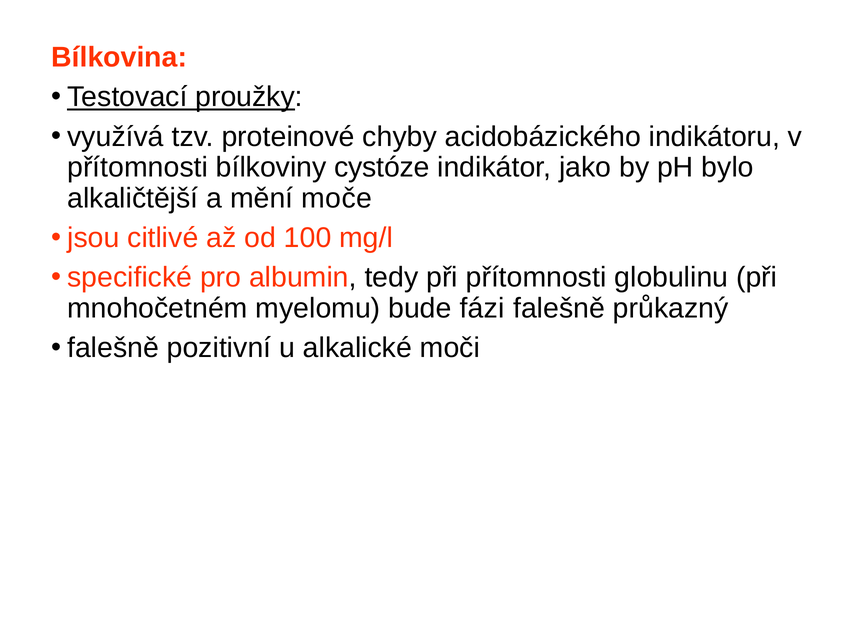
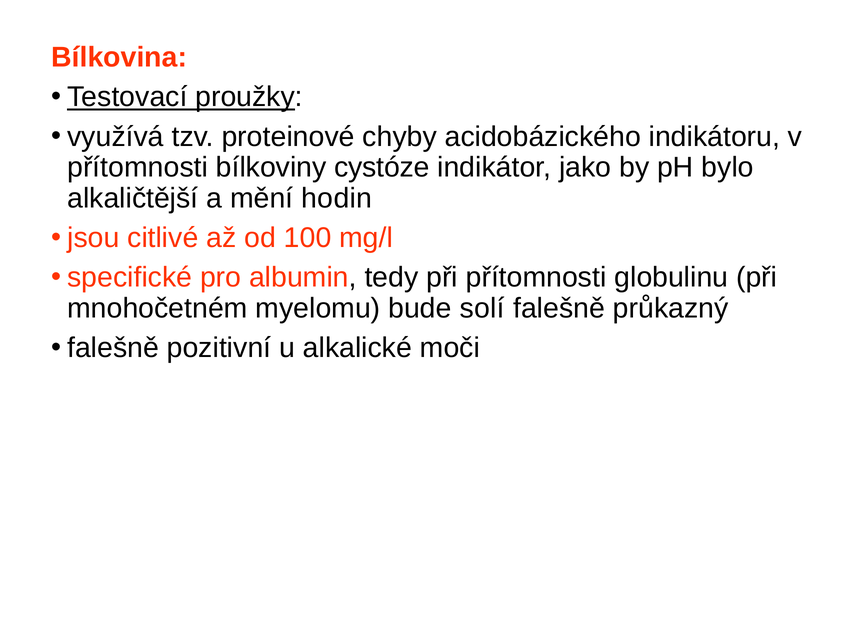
moče: moče -> hodin
fázi: fázi -> solí
